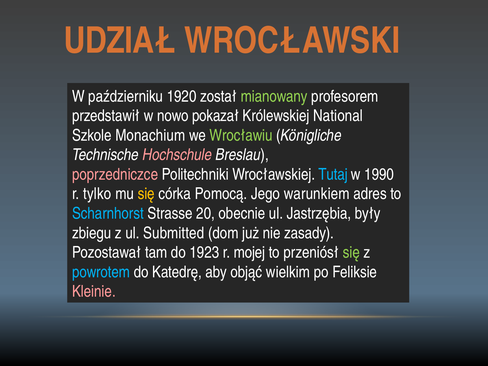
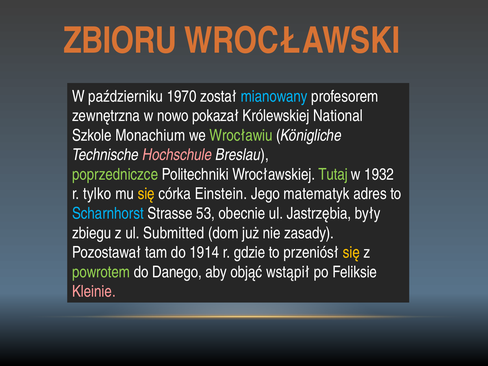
UDZIAŁ: UDZIAŁ -> ZBIORU
1920: 1920 -> 1970
mianowany colour: light green -> light blue
przedstawił: przedstawił -> zewnętrzna
poprzedniczce colour: pink -> light green
Tutaj colour: light blue -> light green
1990: 1990 -> 1932
Pomocą: Pomocą -> Einstein
warunkiem: warunkiem -> matematyk
20: 20 -> 53
1923: 1923 -> 1914
mojej: mojej -> gdzie
się at (351, 253) colour: light green -> yellow
powrotem colour: light blue -> light green
Katedrę: Katedrę -> Danego
wielkim: wielkim -> wstąpił
